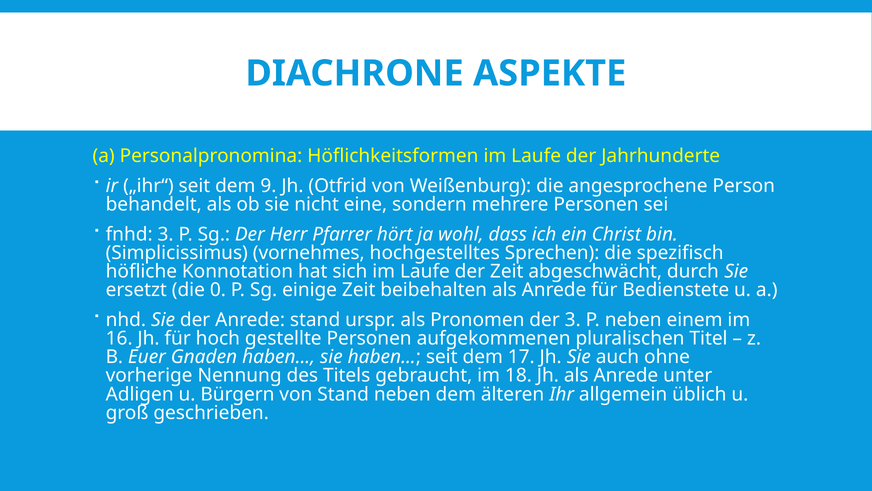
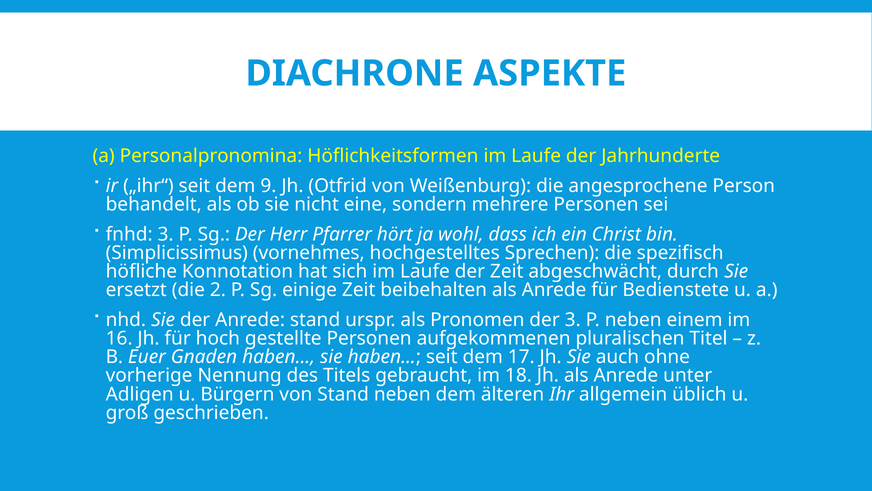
0: 0 -> 2
